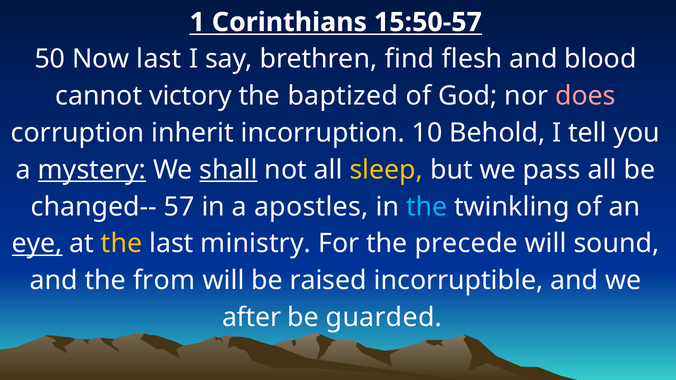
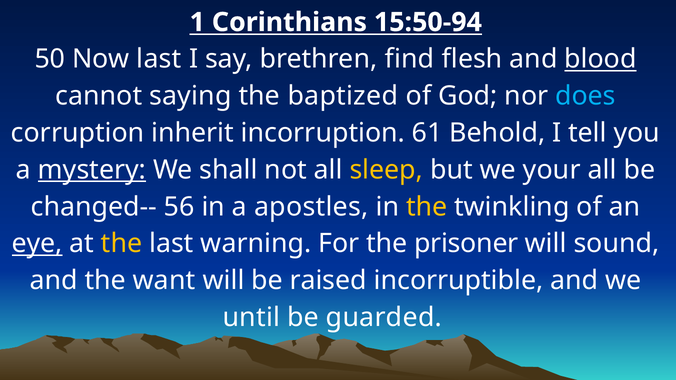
15:50-57: 15:50-57 -> 15:50-94
blood underline: none -> present
victory: victory -> saying
does colour: pink -> light blue
10: 10 -> 61
shall underline: present -> none
pass: pass -> your
57: 57 -> 56
the at (427, 207) colour: light blue -> yellow
ministry: ministry -> warning
precede: precede -> prisoner
from: from -> want
after: after -> until
